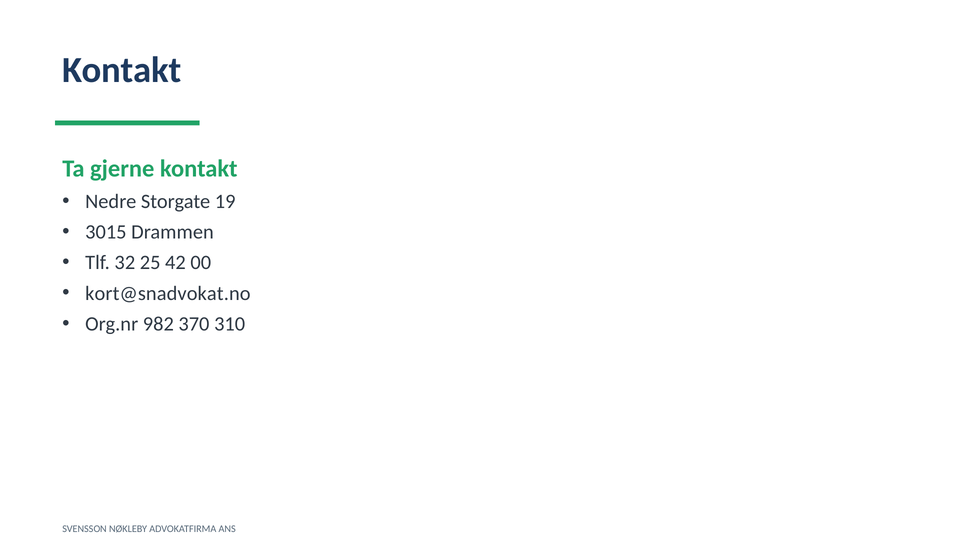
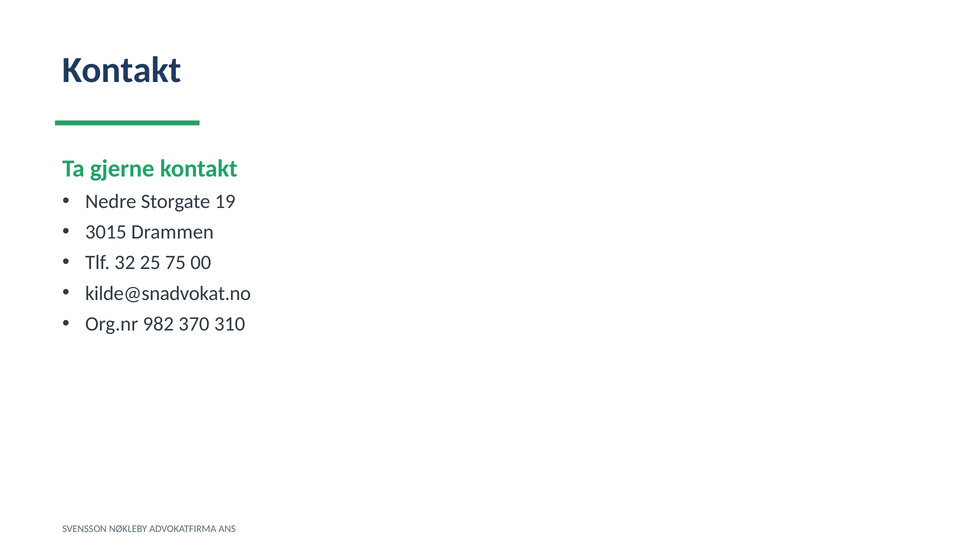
42: 42 -> 75
kort@snadvokat.no: kort@snadvokat.no -> kilde@snadvokat.no
